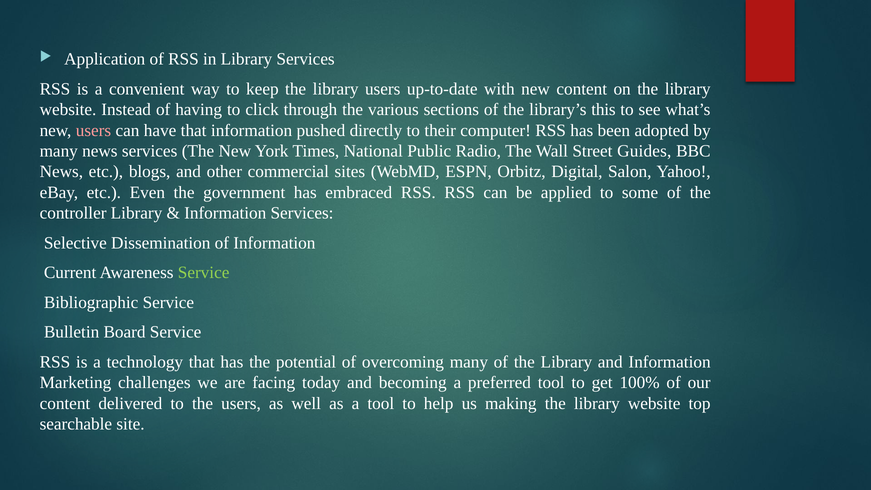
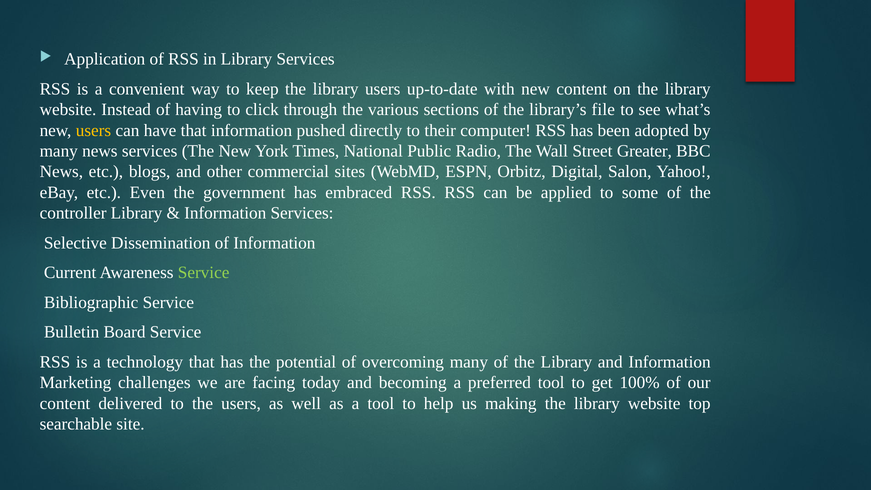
this: this -> file
users at (93, 130) colour: pink -> yellow
Guides: Guides -> Greater
